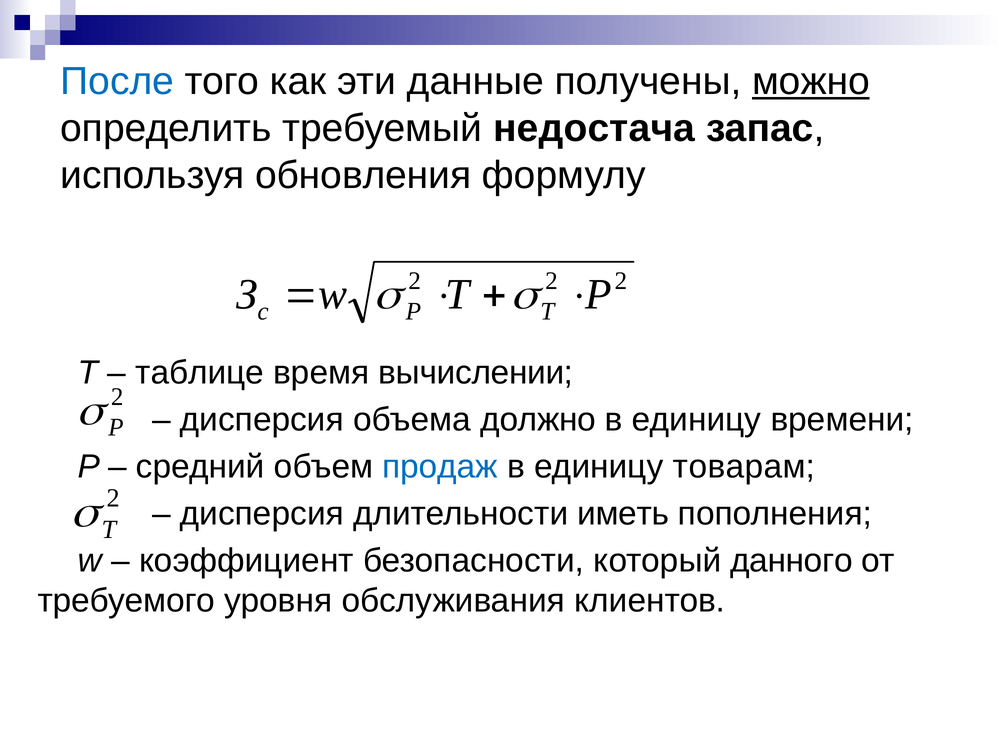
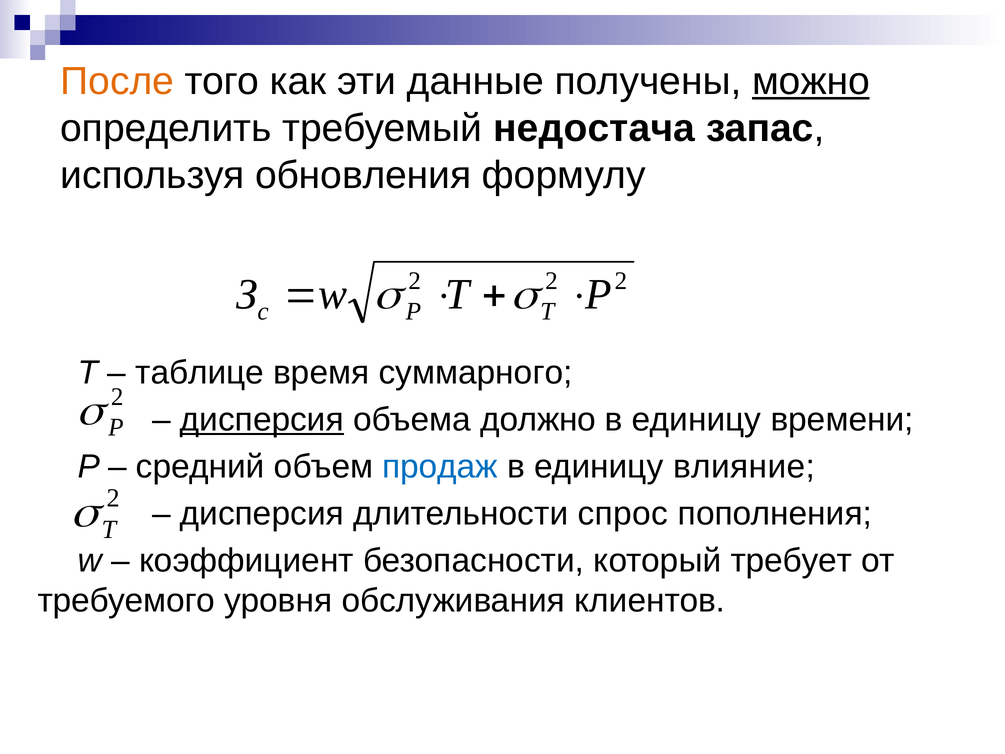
После colour: blue -> orange
вычислении: вычислении -> суммарного
дисперсия at (262, 420) underline: none -> present
товарам: товарам -> влияние
иметь: иметь -> спрос
данного: данного -> требует
